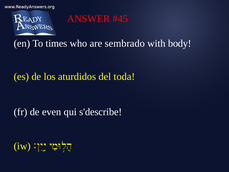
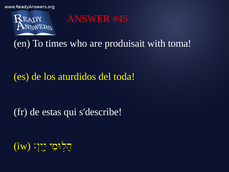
sembrado: sembrado -> produisait
body: body -> toma
even: even -> estas
